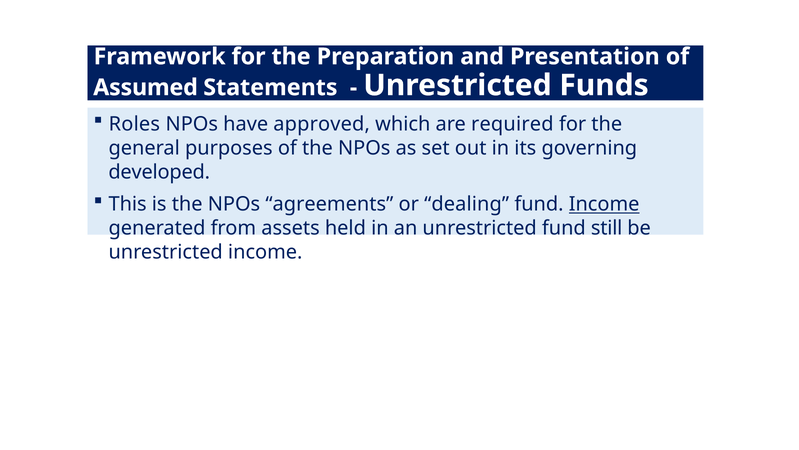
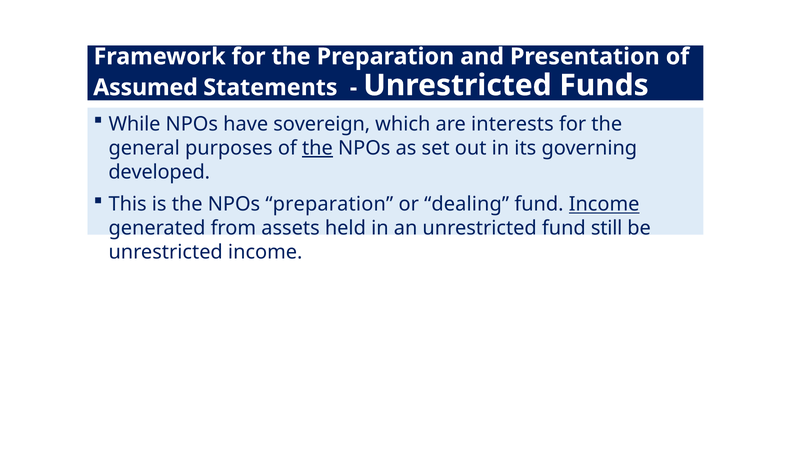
Roles: Roles -> While
approved: approved -> sovereign
required: required -> interests
the at (317, 148) underline: none -> present
NPOs agreements: agreements -> preparation
